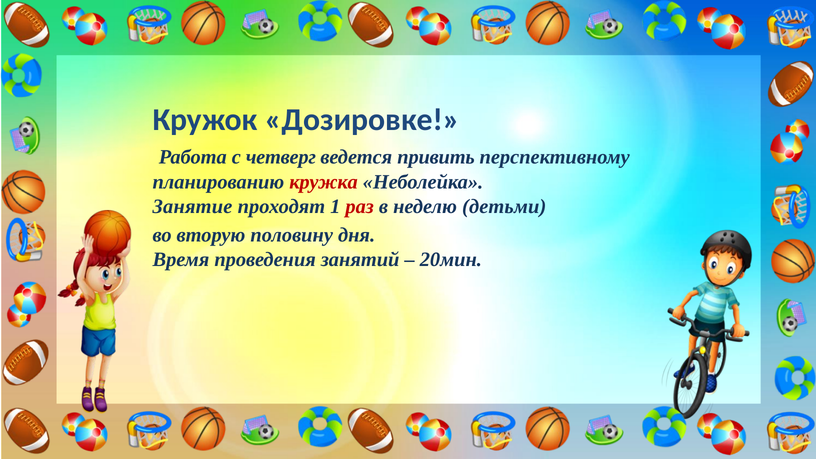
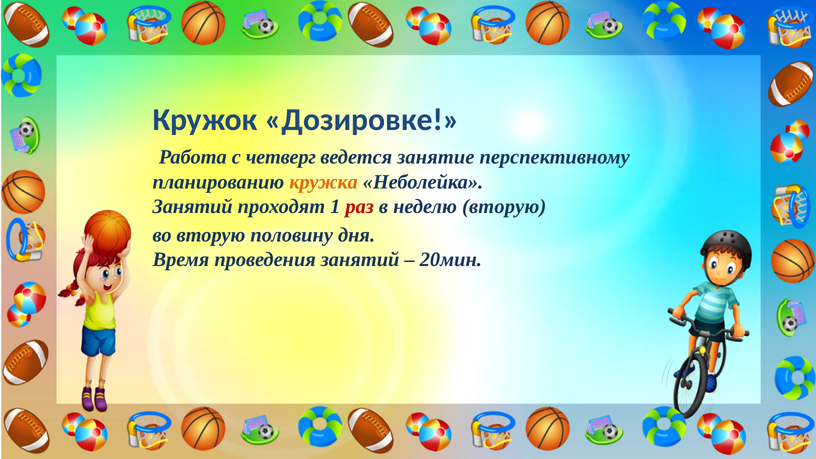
привить: привить -> занятие
кружка colour: red -> orange
Занятие at (192, 207): Занятие -> Занятий
неделю детьми: детьми -> вторую
